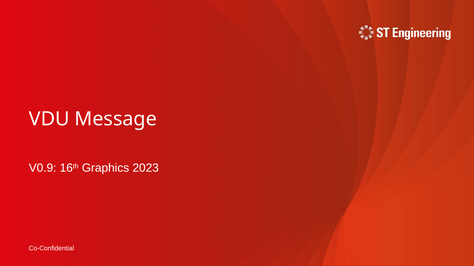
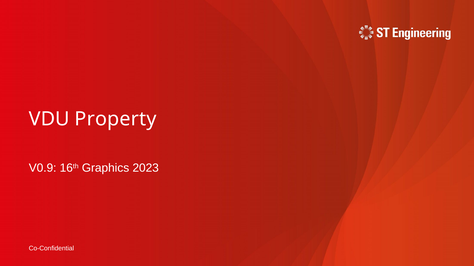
Message: Message -> Property
